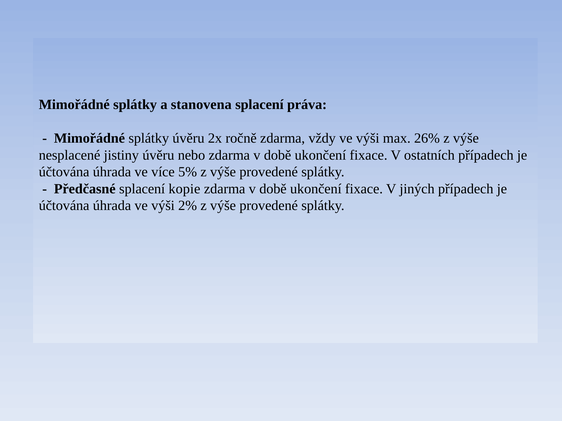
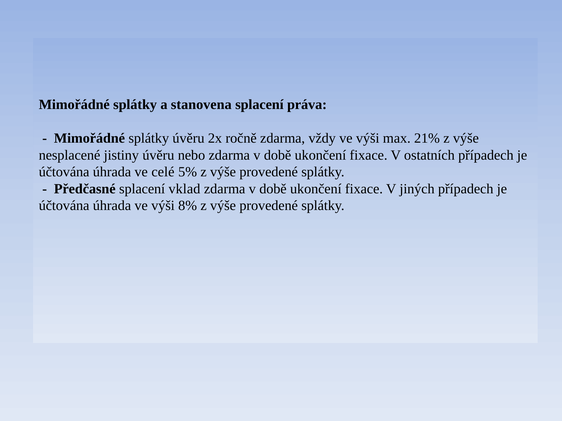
26%: 26% -> 21%
více: více -> celé
kopie: kopie -> vklad
2%: 2% -> 8%
